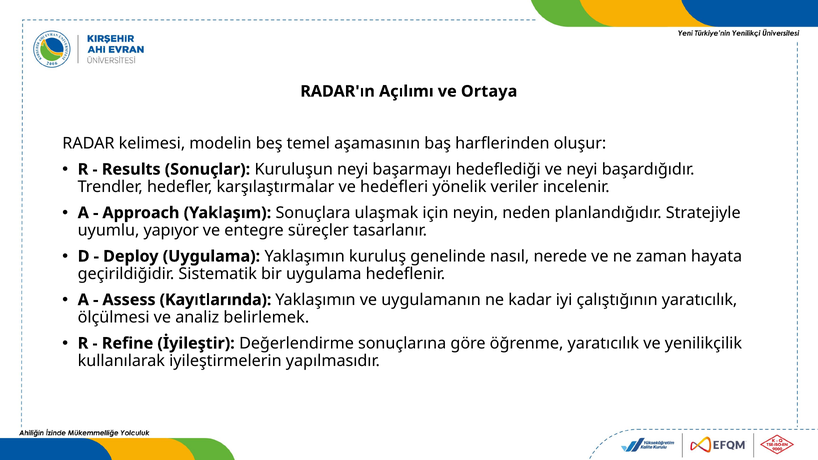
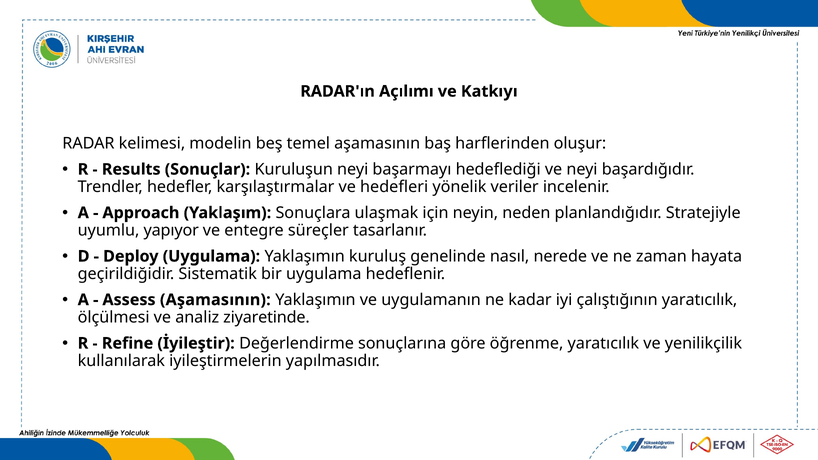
Ortaya: Ortaya -> Katkıyı
Assess Kayıtlarında: Kayıtlarında -> Aşamasının
belirlemek: belirlemek -> ziyaretinde
